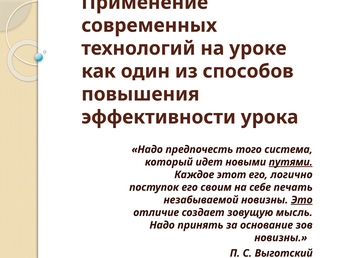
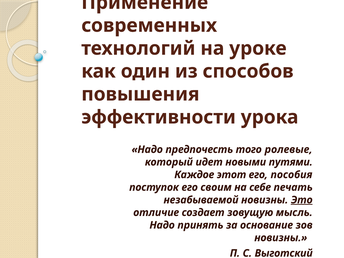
система: система -> ролевые
путями underline: present -> none
логично: логично -> пособия
